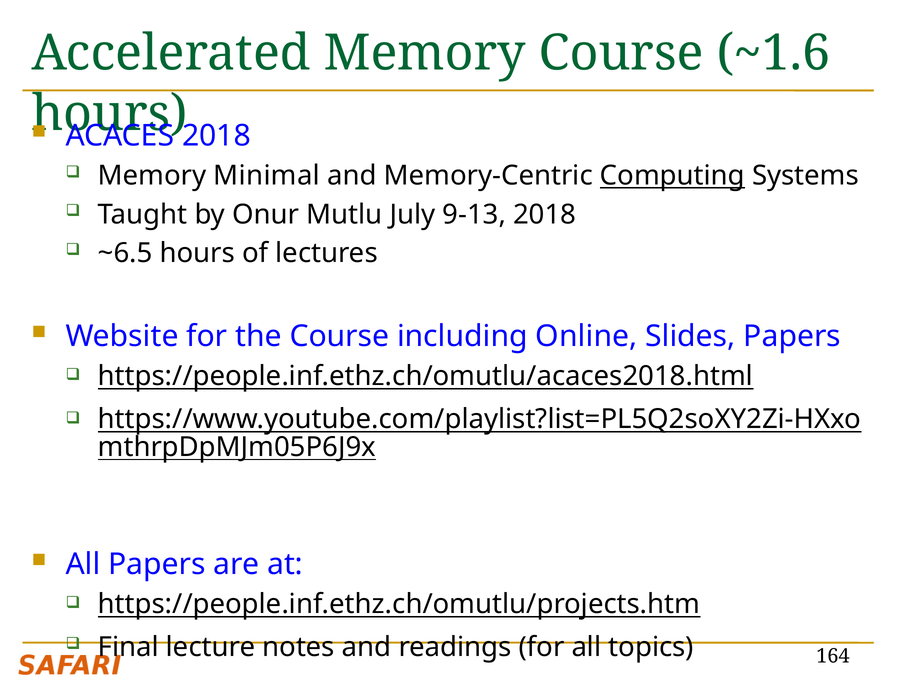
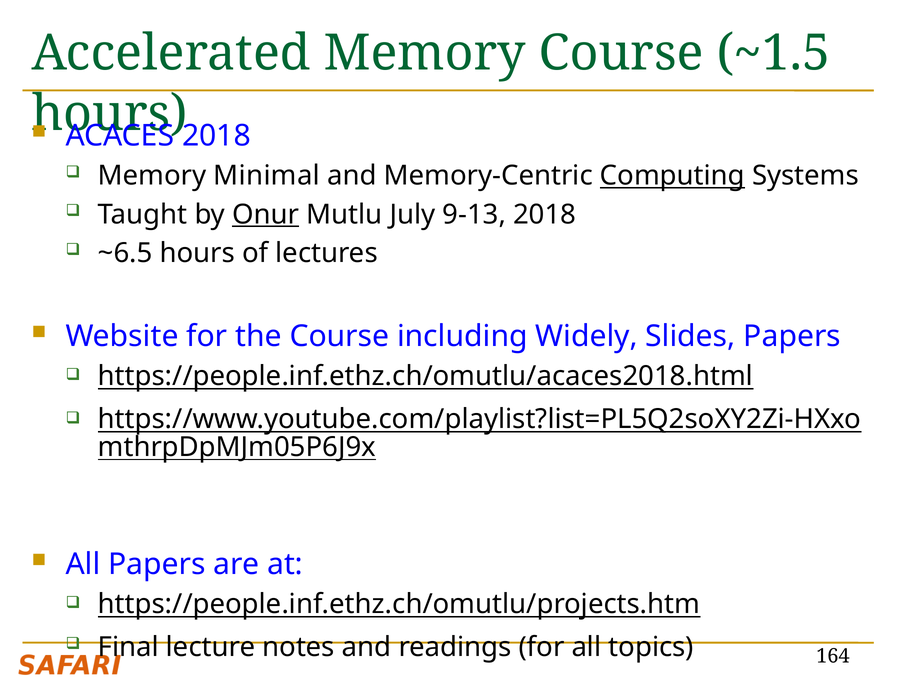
~1.6: ~1.6 -> ~1.5
Onur underline: none -> present
Online: Online -> Widely
